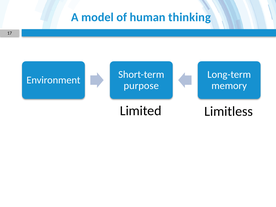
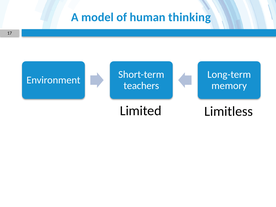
purpose: purpose -> teachers
